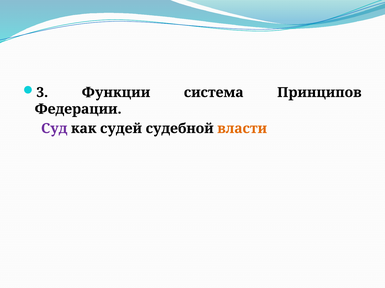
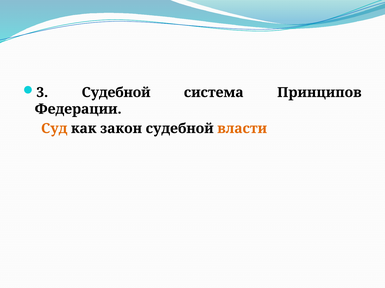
3 Функции: Функции -> Судебной
Суд colour: purple -> orange
судей: судей -> закон
